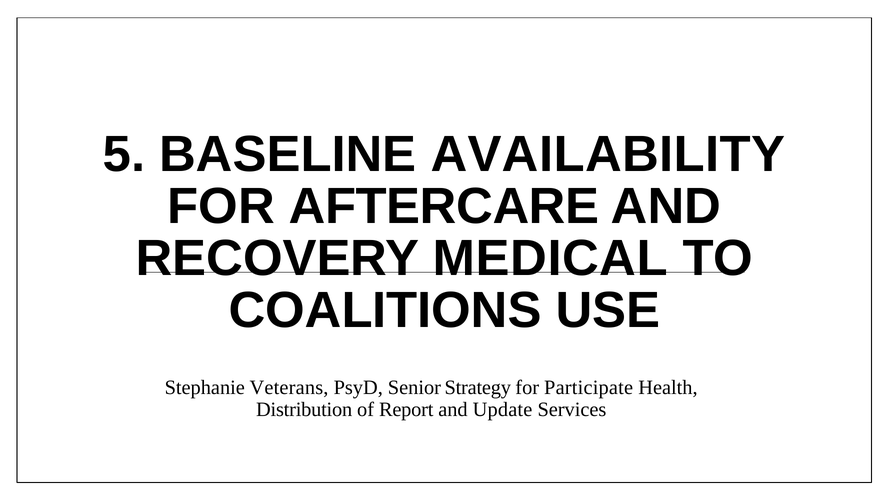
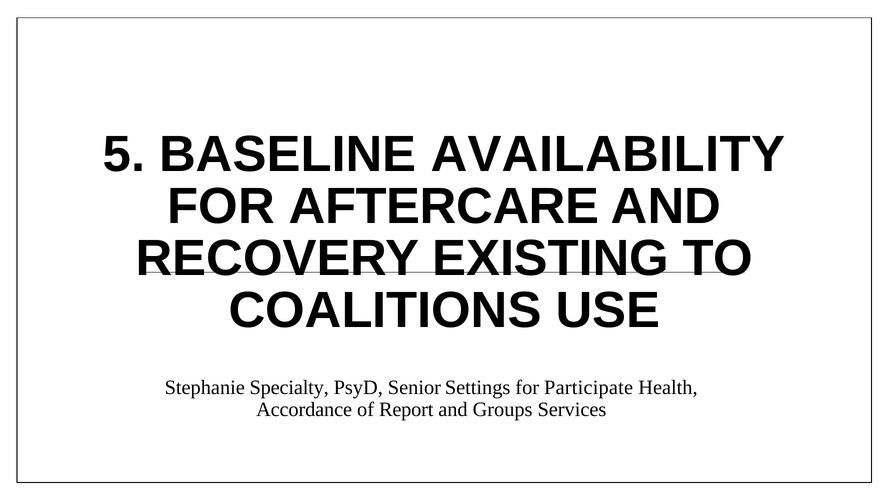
MEDICAL: MEDICAL -> EXISTING
Veterans: Veterans -> Specialty
Strategy: Strategy -> Settings
Distribution: Distribution -> Accordance
Update: Update -> Groups
